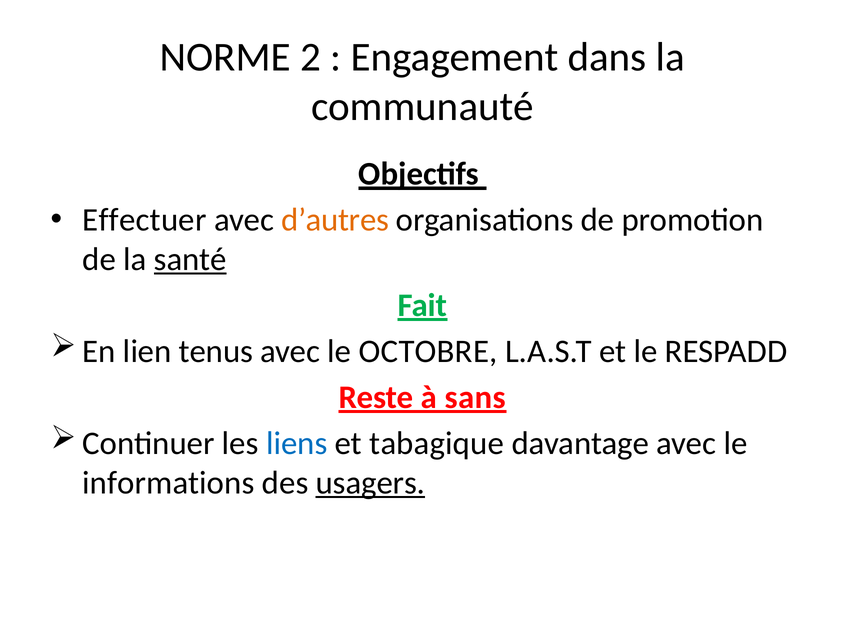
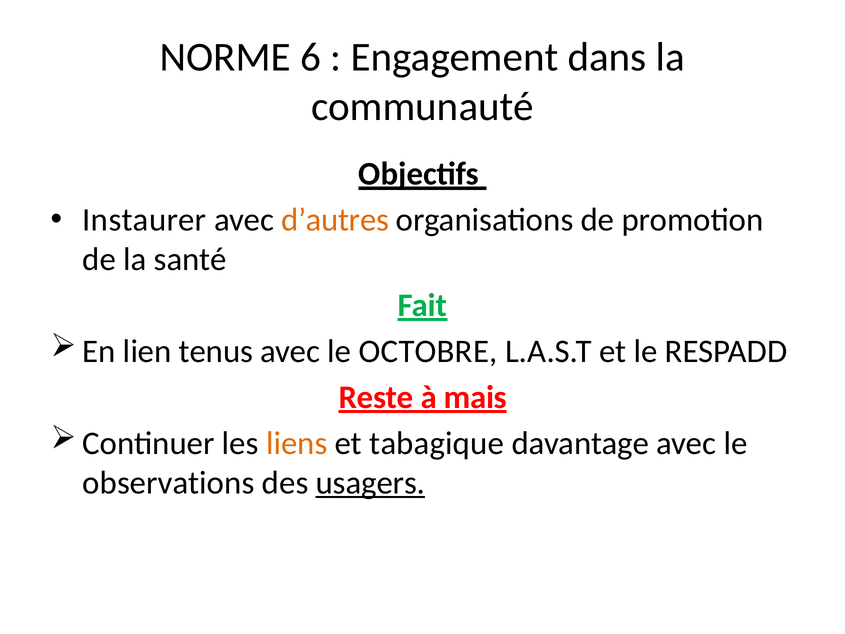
2: 2 -> 6
Effectuer: Effectuer -> Instaurer
santé underline: present -> none
sans: sans -> mais
liens colour: blue -> orange
informations: informations -> observations
